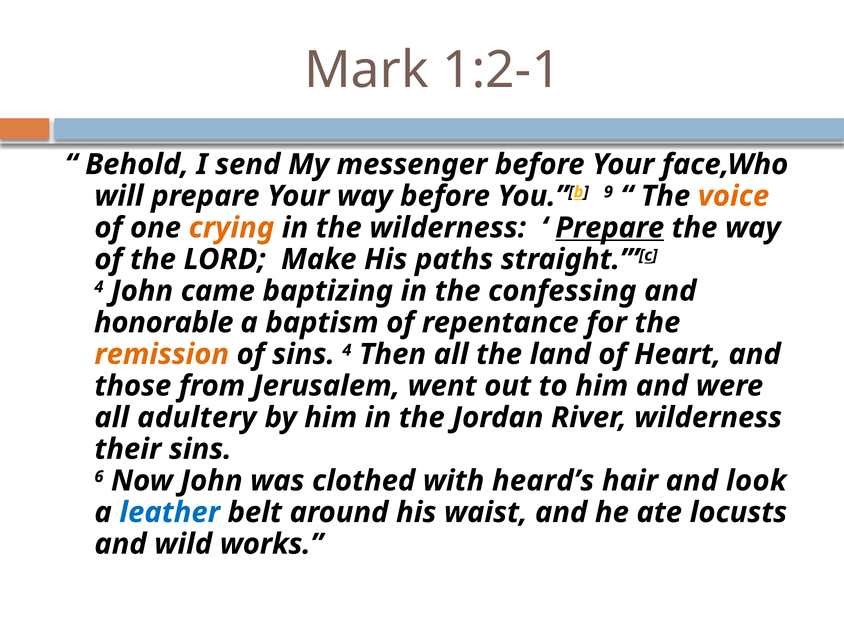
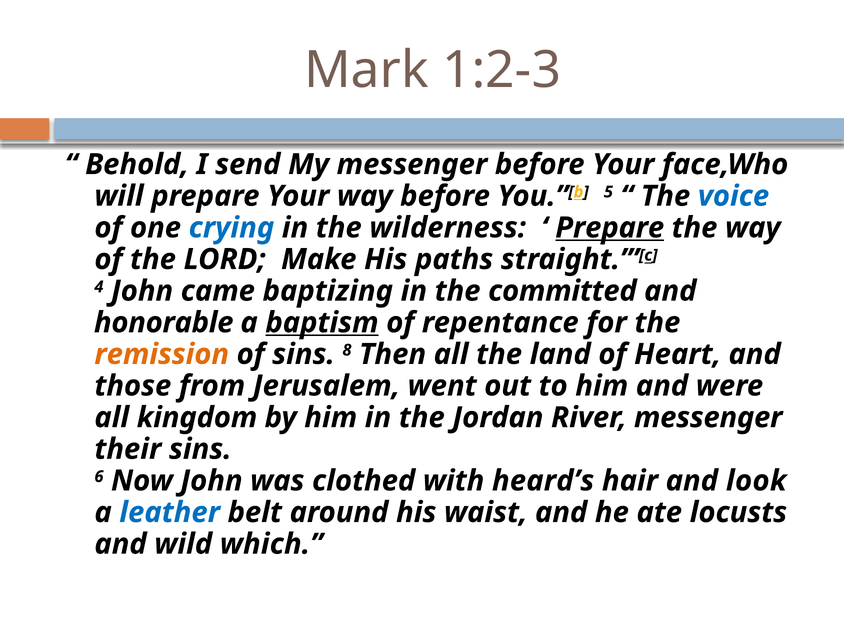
1:2-1: 1:2-1 -> 1:2-3
9: 9 -> 5
voice colour: orange -> blue
crying colour: orange -> blue
confessing: confessing -> committed
baptism underline: none -> present
sins 4: 4 -> 8
adultery: adultery -> kingdom
River wilderness: wilderness -> messenger
works: works -> which
